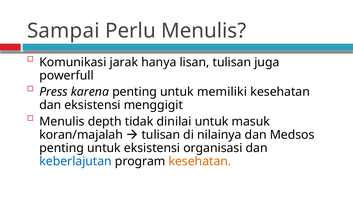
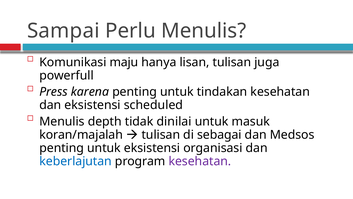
jarak: jarak -> maju
memiliki: memiliki -> tindakan
menggigit: menggigit -> scheduled
nilainya: nilainya -> sebagai
kesehatan at (200, 161) colour: orange -> purple
